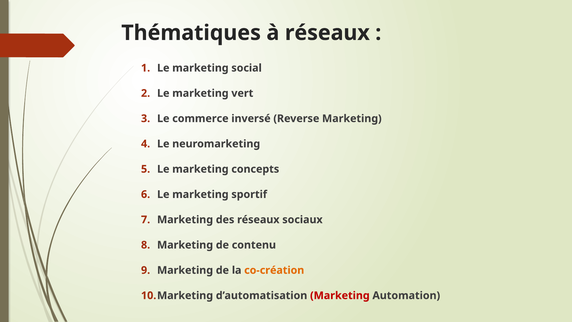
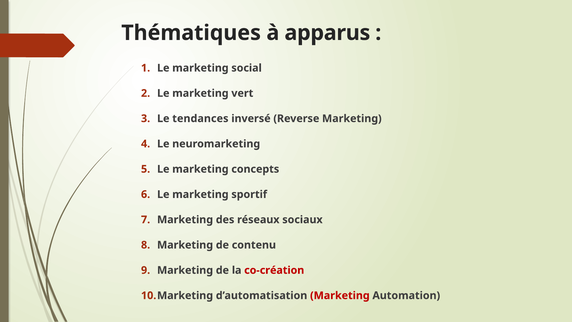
à réseaux: réseaux -> apparus
commerce: commerce -> tendances
co-création colour: orange -> red
